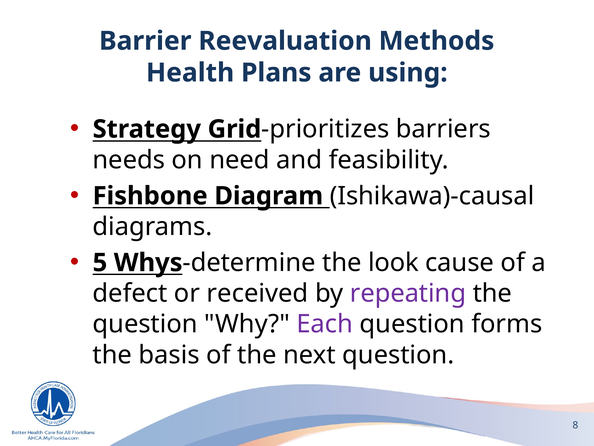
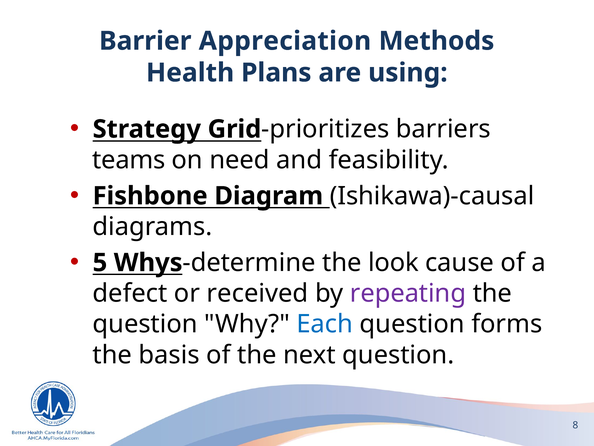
Reevaluation: Reevaluation -> Appreciation
needs: needs -> teams
Each colour: purple -> blue
